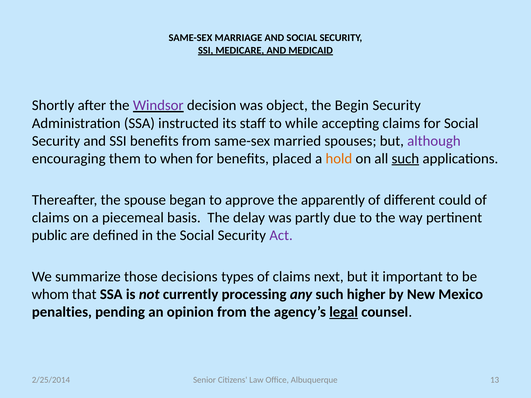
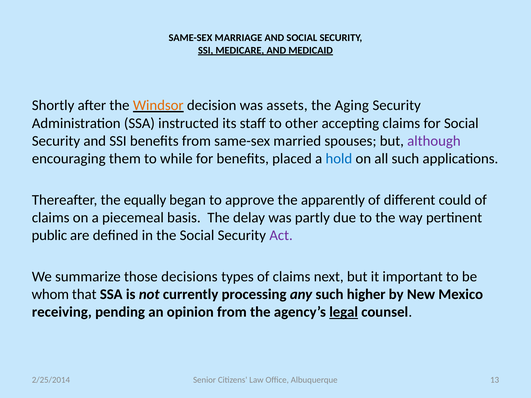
Windsor colour: purple -> orange
object: object -> assets
Begin: Begin -> Aging
while: while -> other
when: when -> while
hold colour: orange -> blue
such at (405, 159) underline: present -> none
spouse: spouse -> equally
penalties: penalties -> receiving
